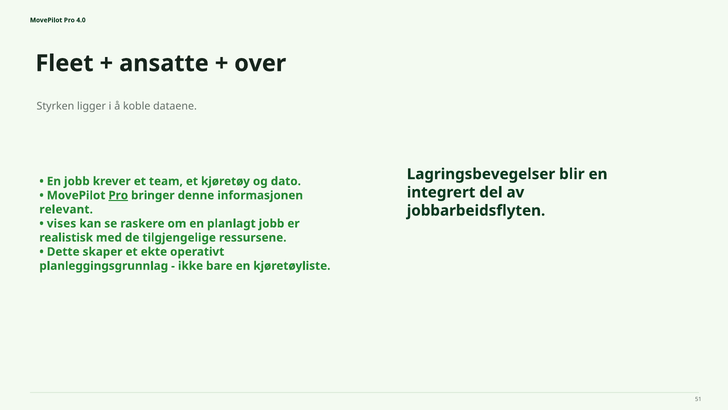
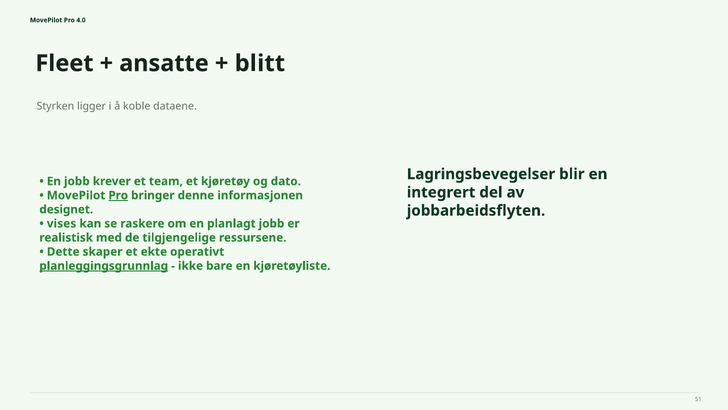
over: over -> blitt
relevant: relevant -> designet
planleggingsgrunnlag underline: none -> present
